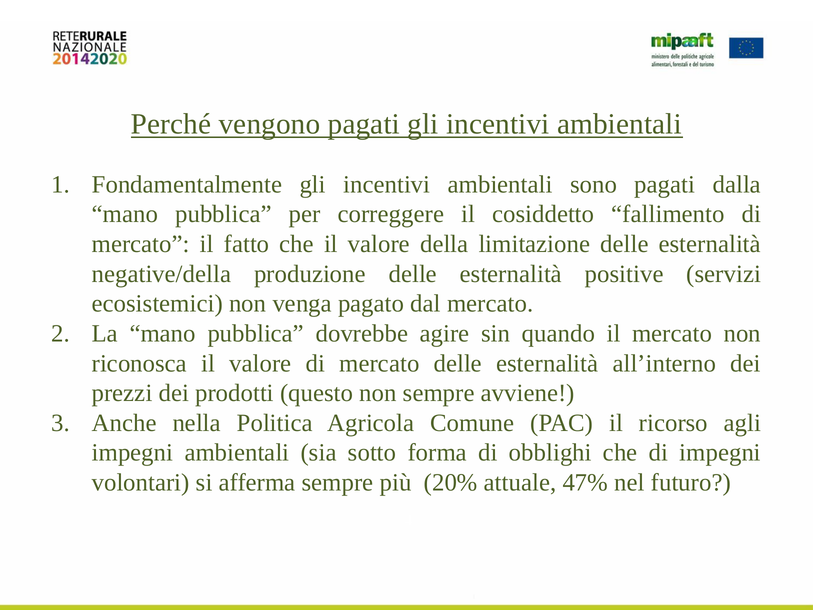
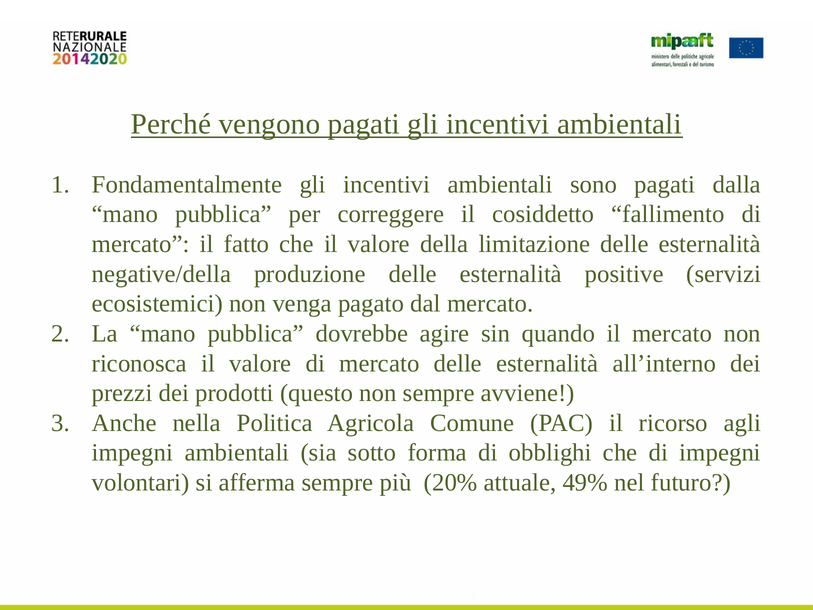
47%: 47% -> 49%
